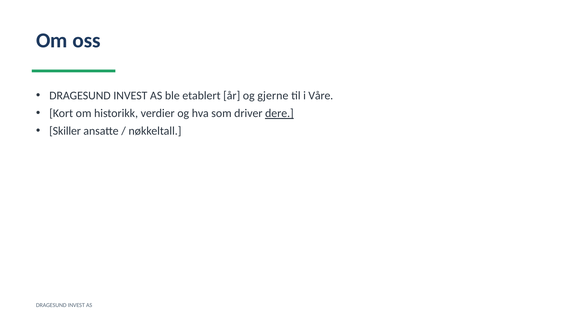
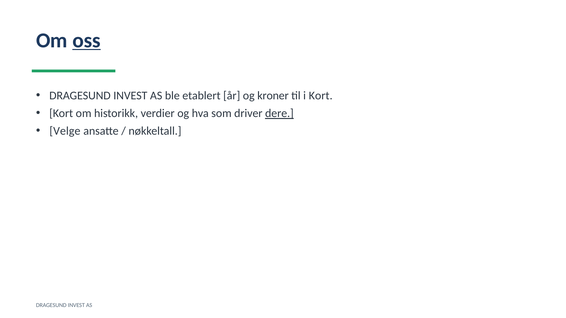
oss underline: none -> present
gjerne: gjerne -> kroner
i Våre: Våre -> Kort
Skiller: Skiller -> Velge
